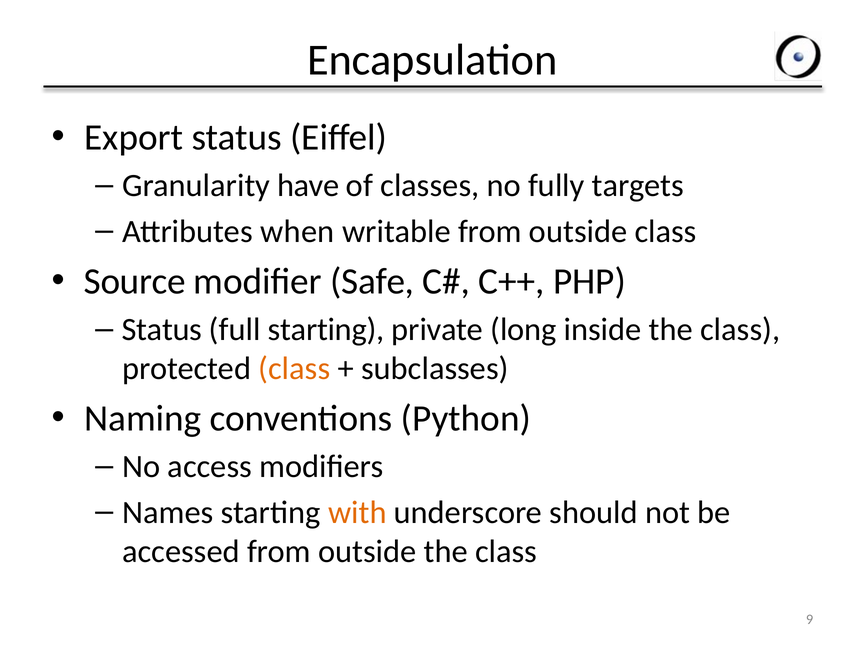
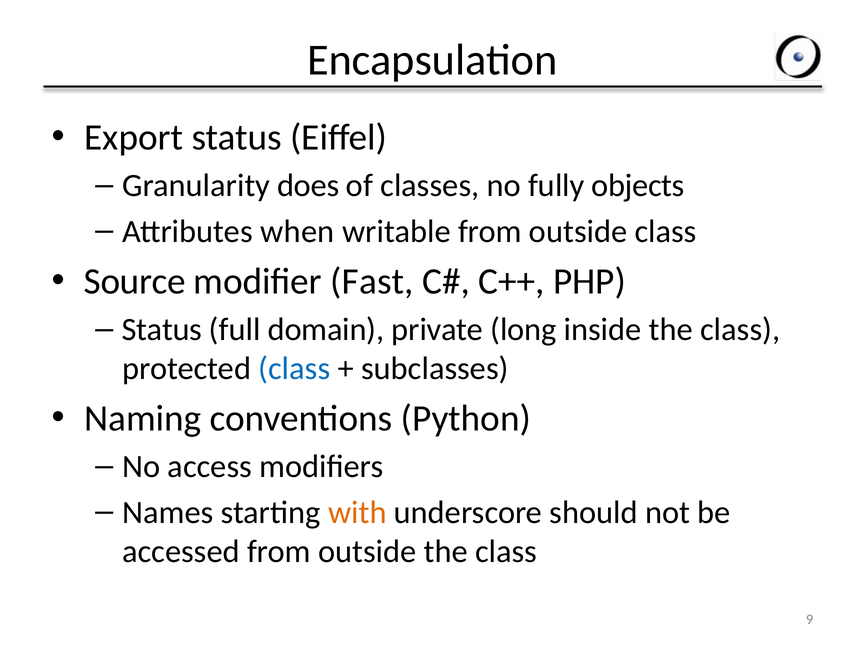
have: have -> does
targets: targets -> objects
Safe: Safe -> Fast
full starting: starting -> domain
class at (294, 368) colour: orange -> blue
